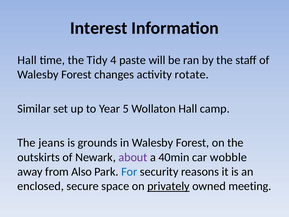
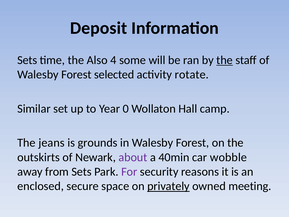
Interest: Interest -> Deposit
Hall at (27, 60): Hall -> Sets
Tidy: Tidy -> Also
paste: paste -> some
the at (225, 60) underline: none -> present
changes: changes -> selected
5: 5 -> 0
from Also: Also -> Sets
For colour: blue -> purple
